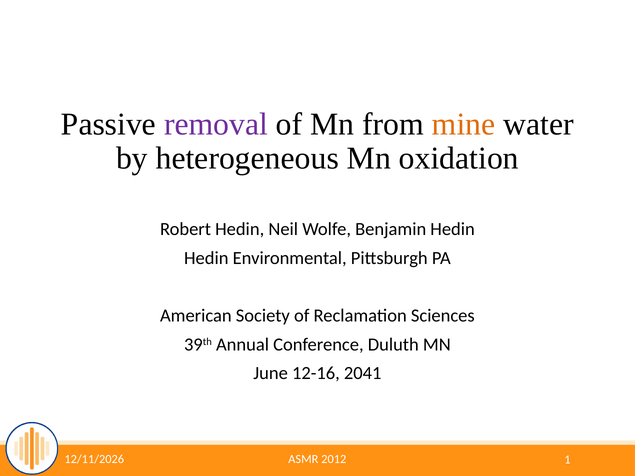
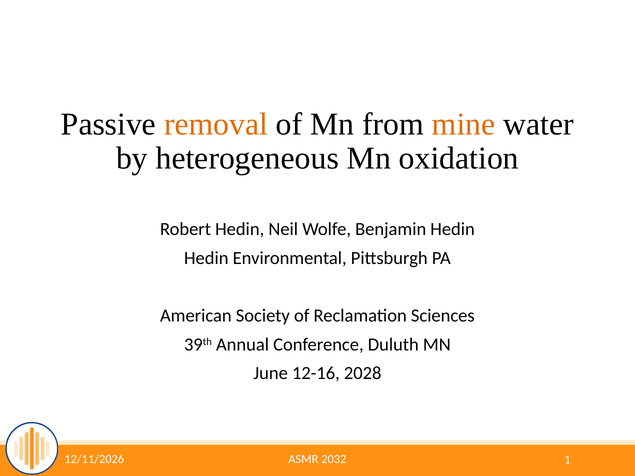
removal colour: purple -> orange
2041: 2041 -> 2028
2012: 2012 -> 2032
